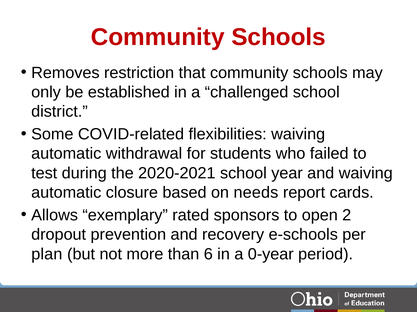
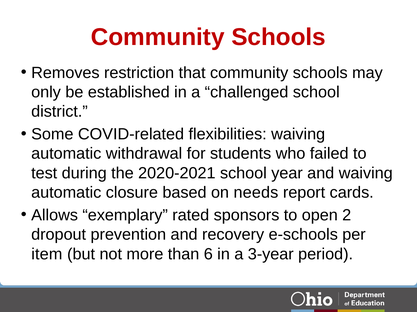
plan: plan -> item
0-year: 0-year -> 3-year
